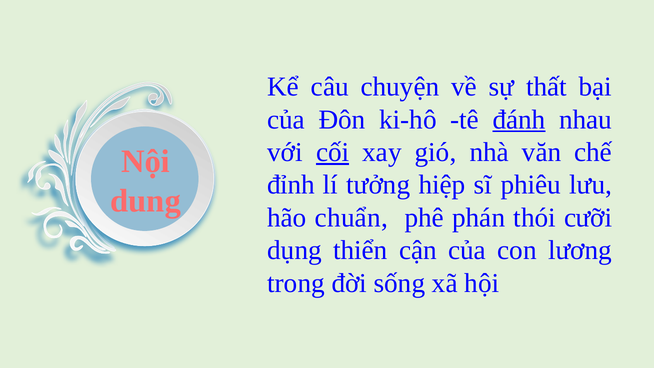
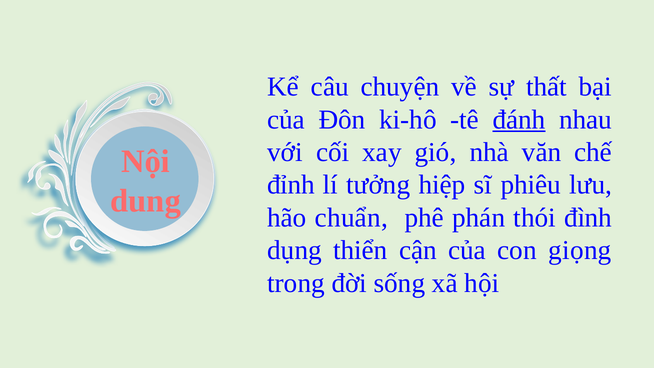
cối underline: present -> none
cưỡi: cưỡi -> đình
lương: lương -> giọng
